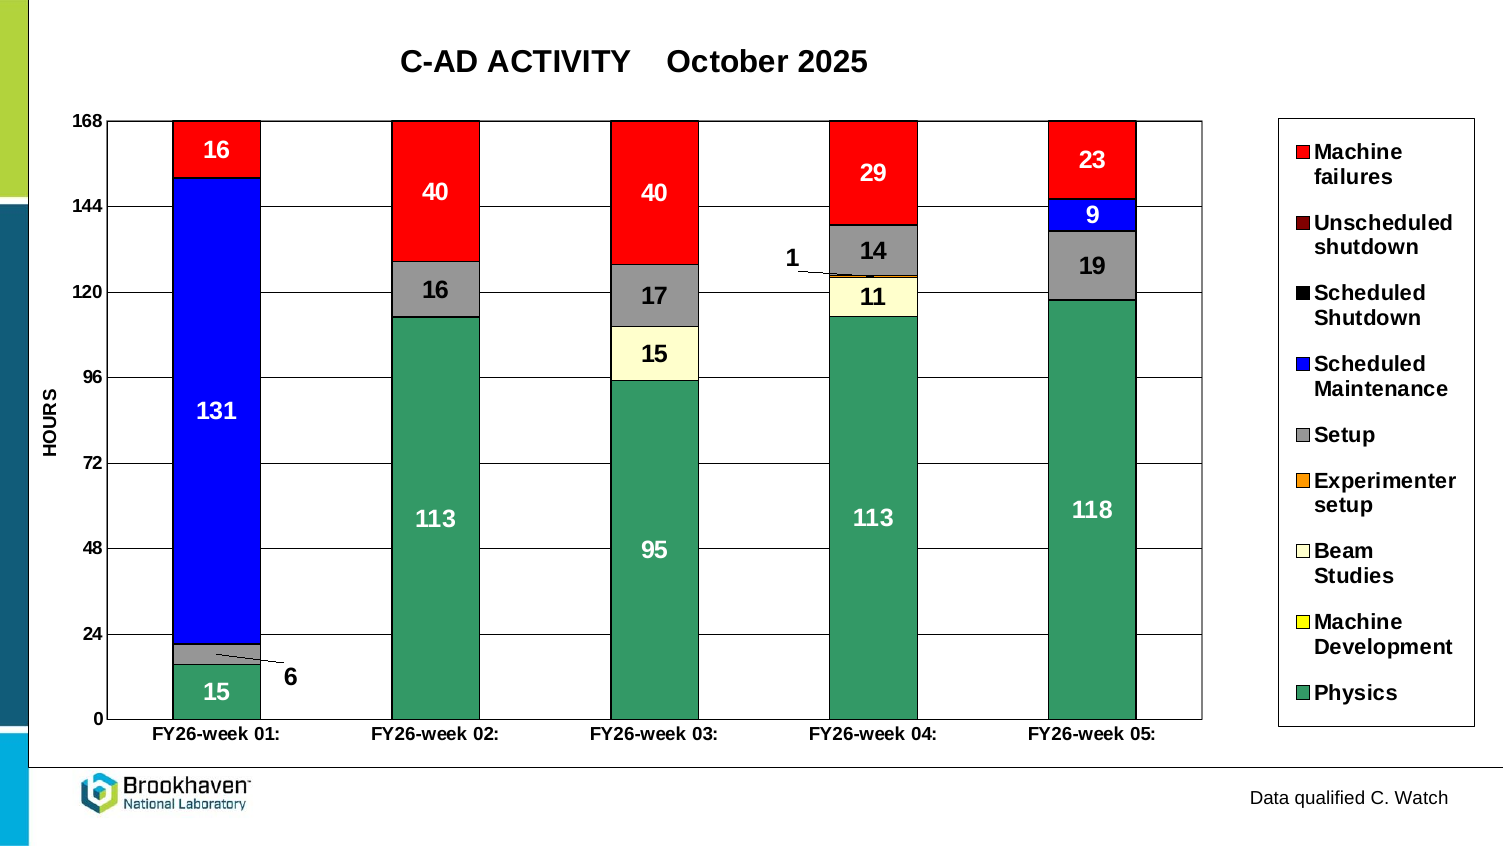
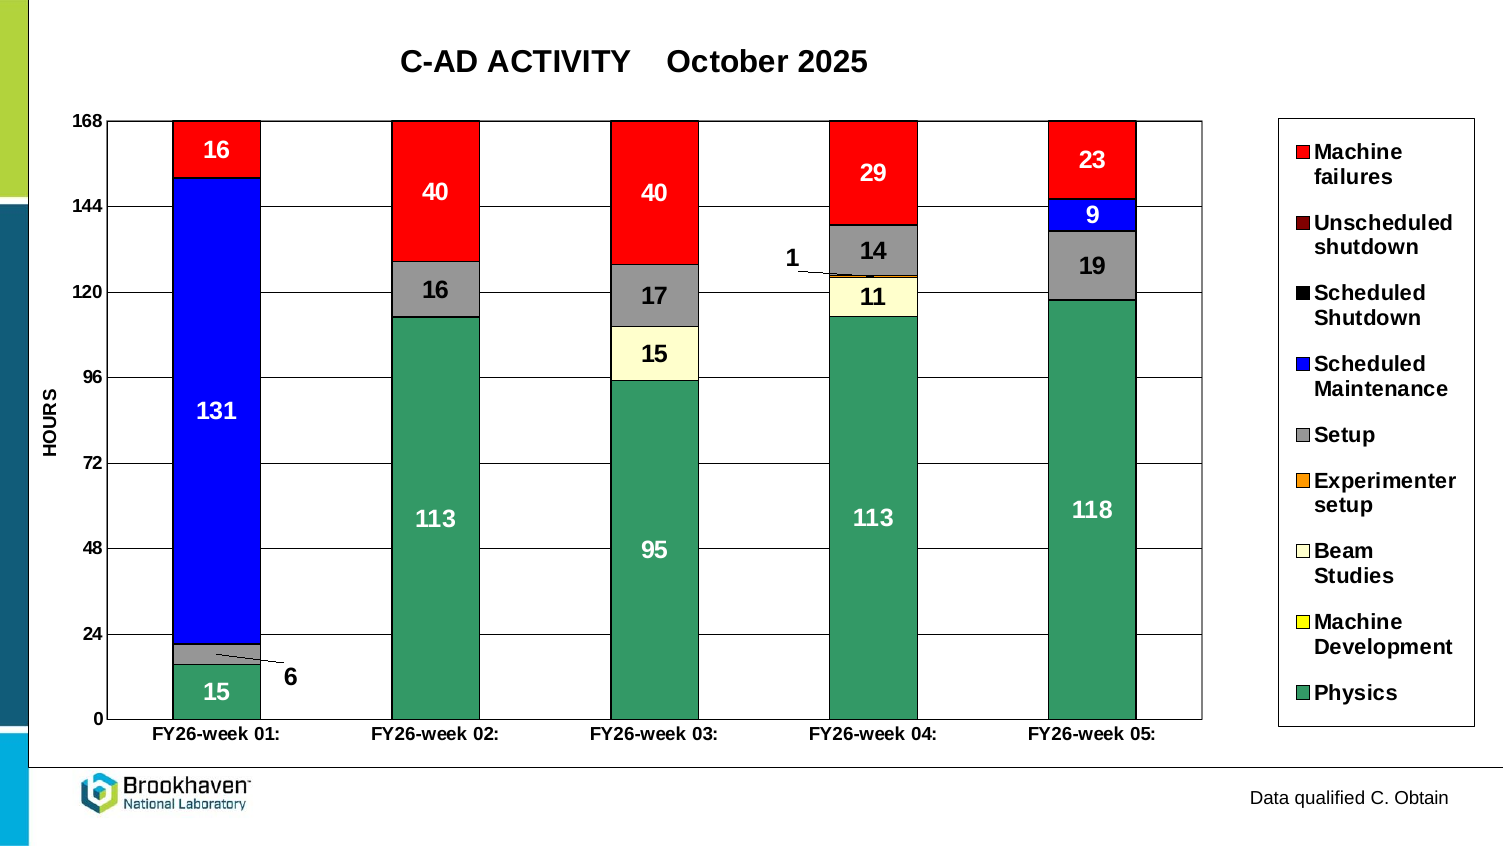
Watch: Watch -> Obtain
